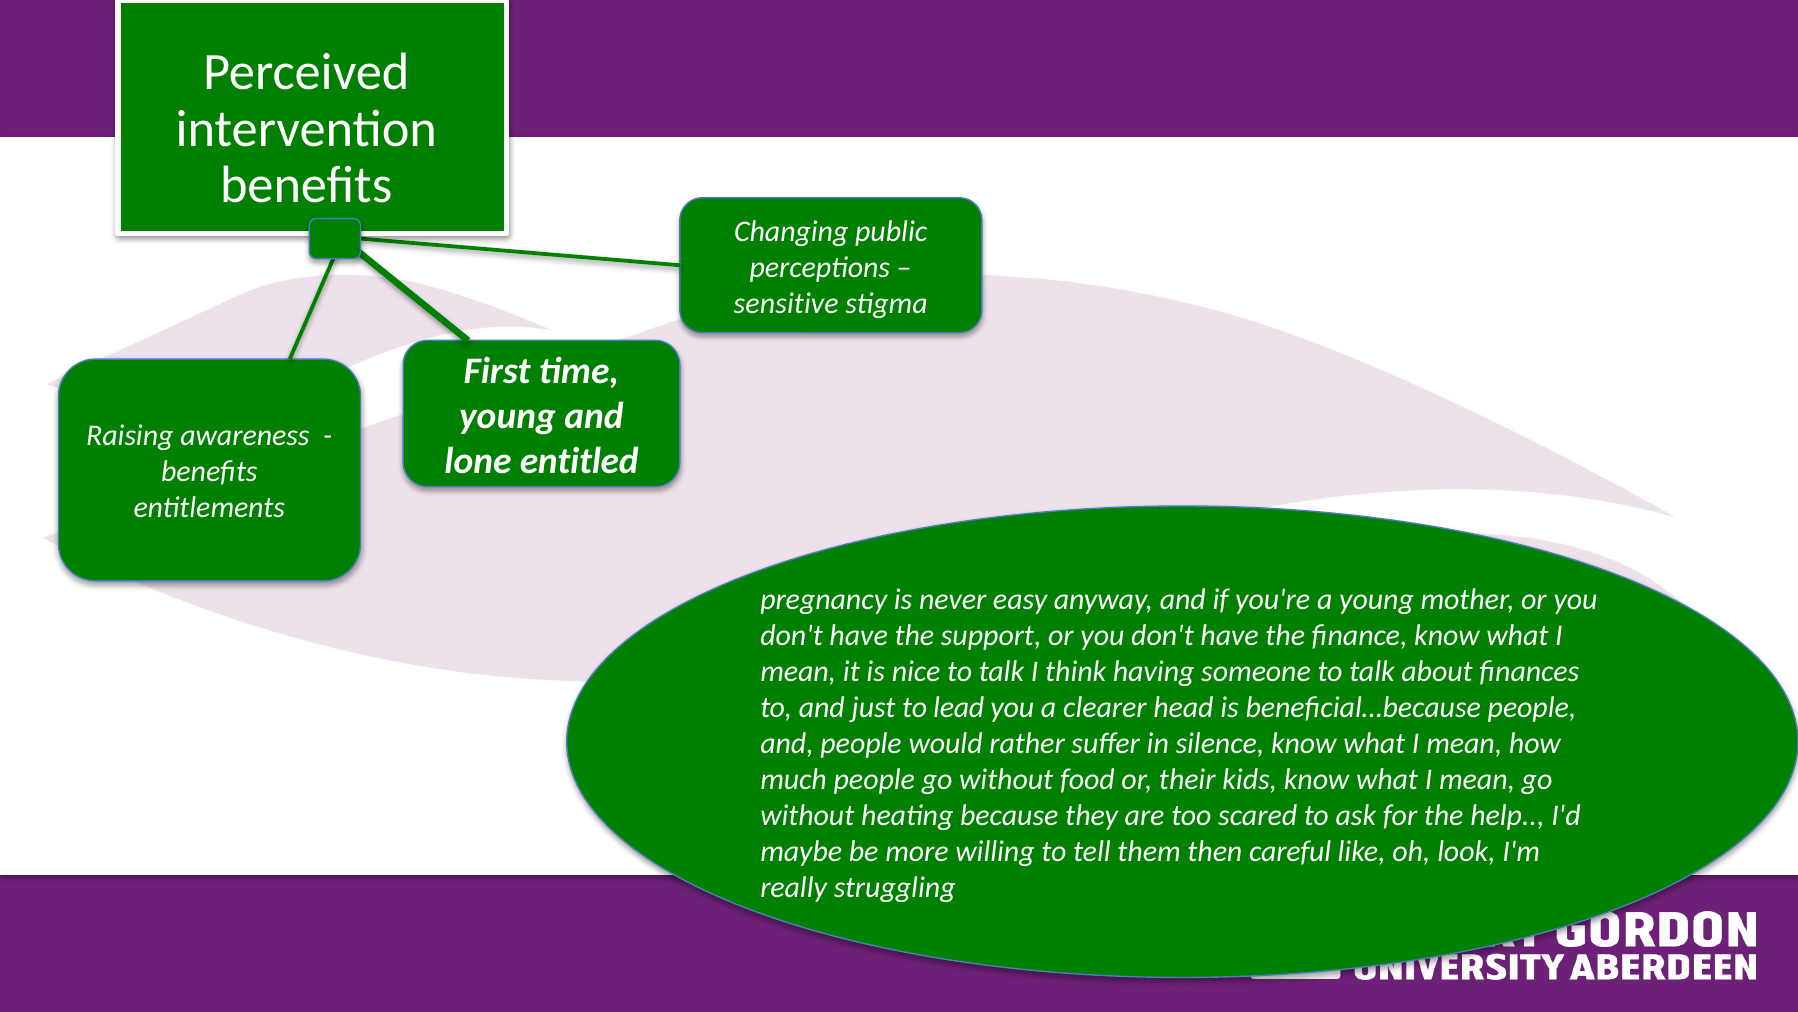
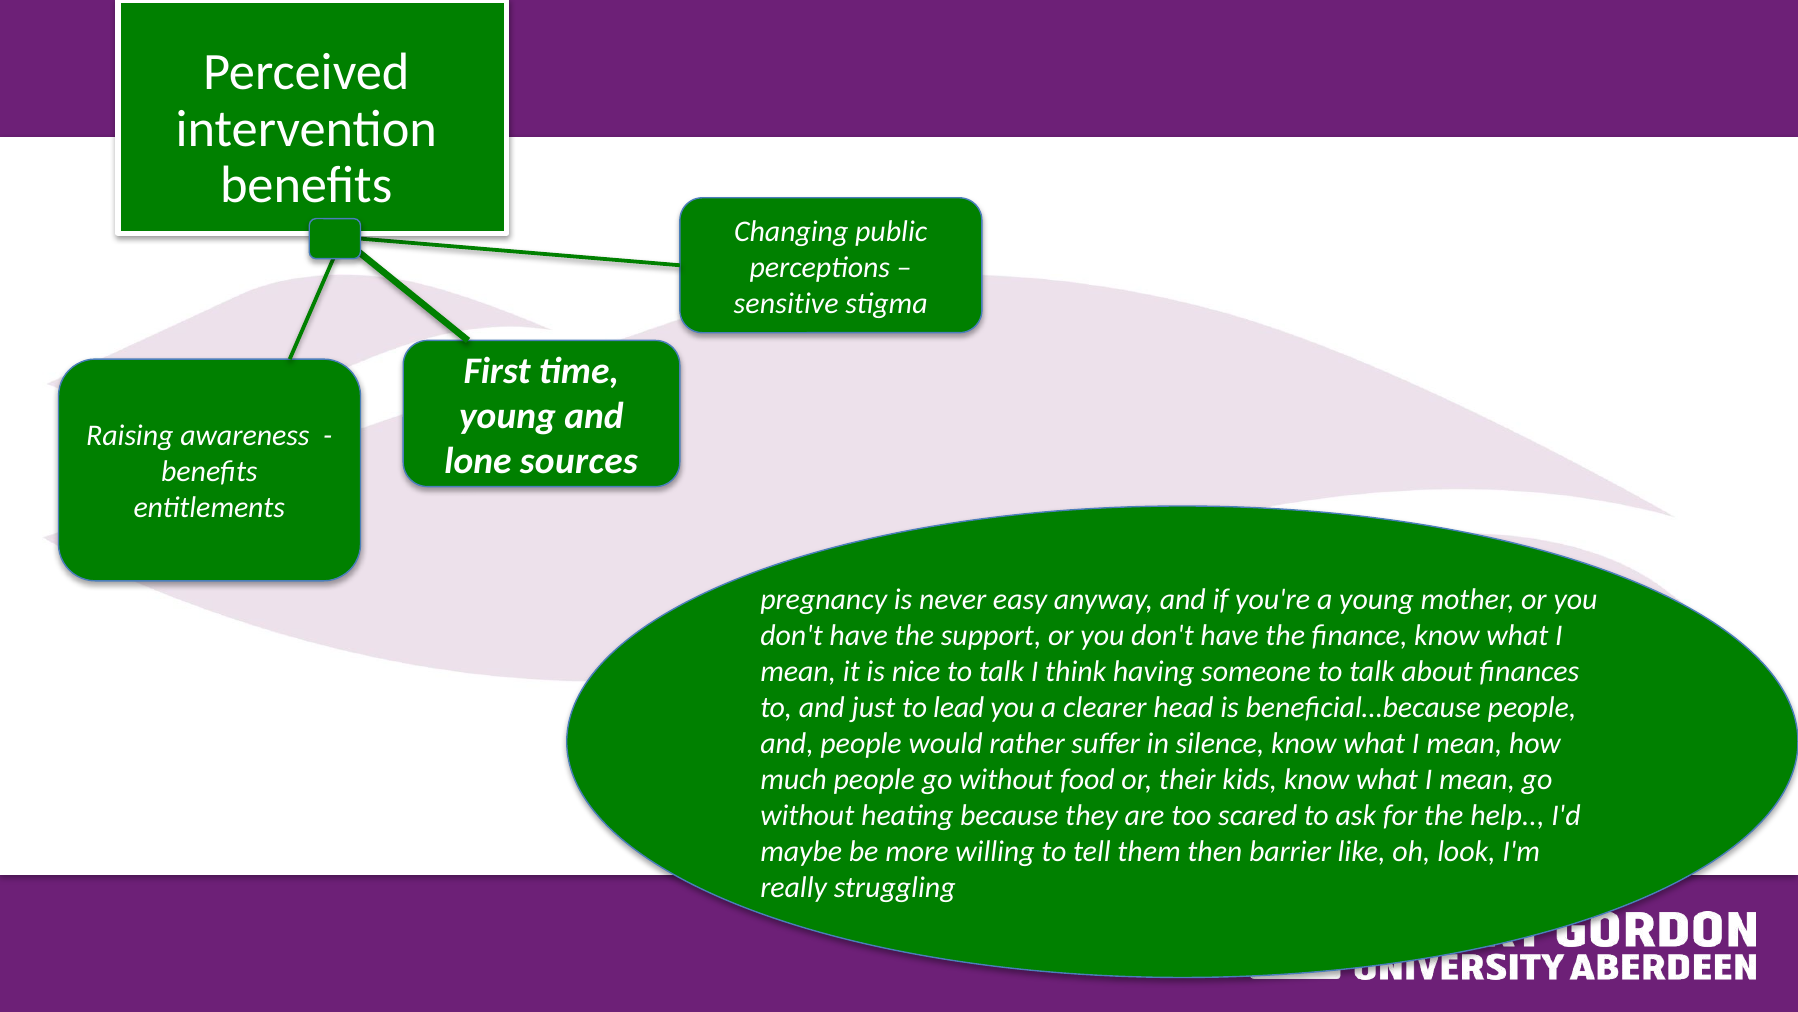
entitled: entitled -> sources
careful: careful -> barrier
